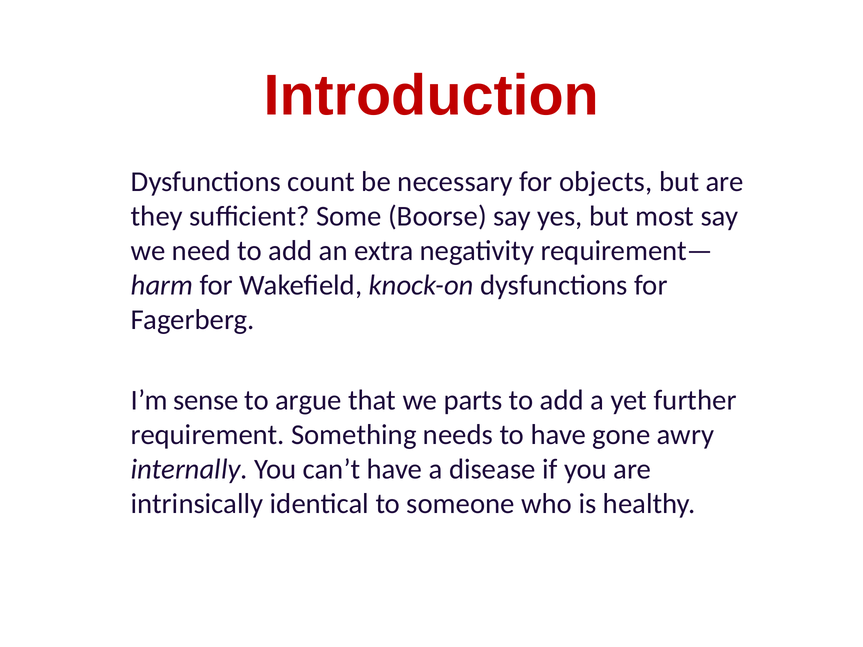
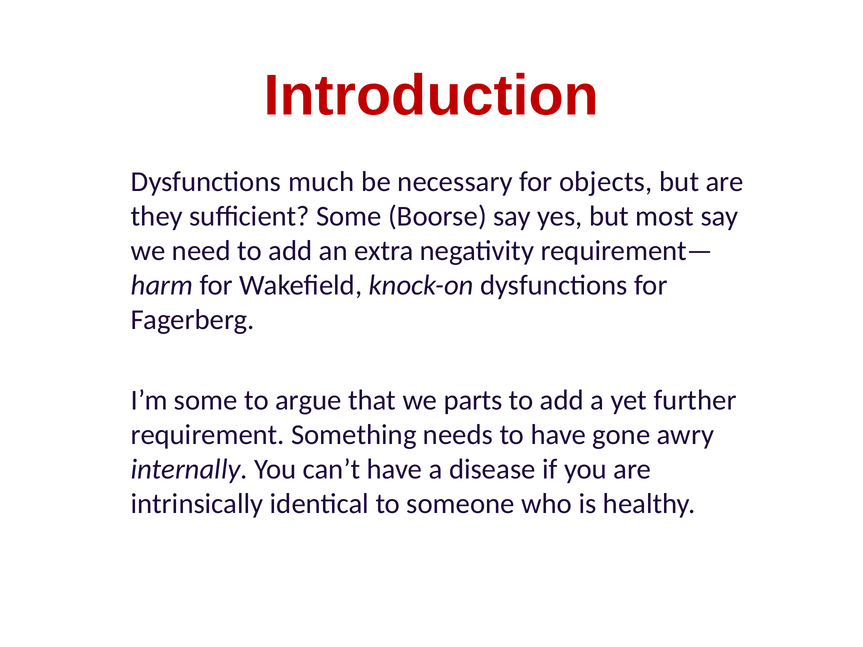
count: count -> much
I’m sense: sense -> some
